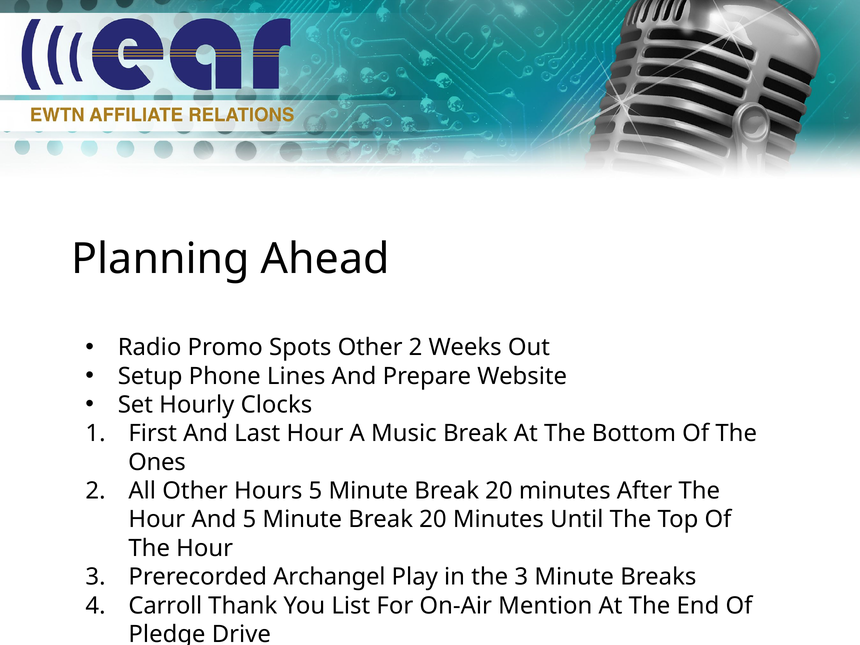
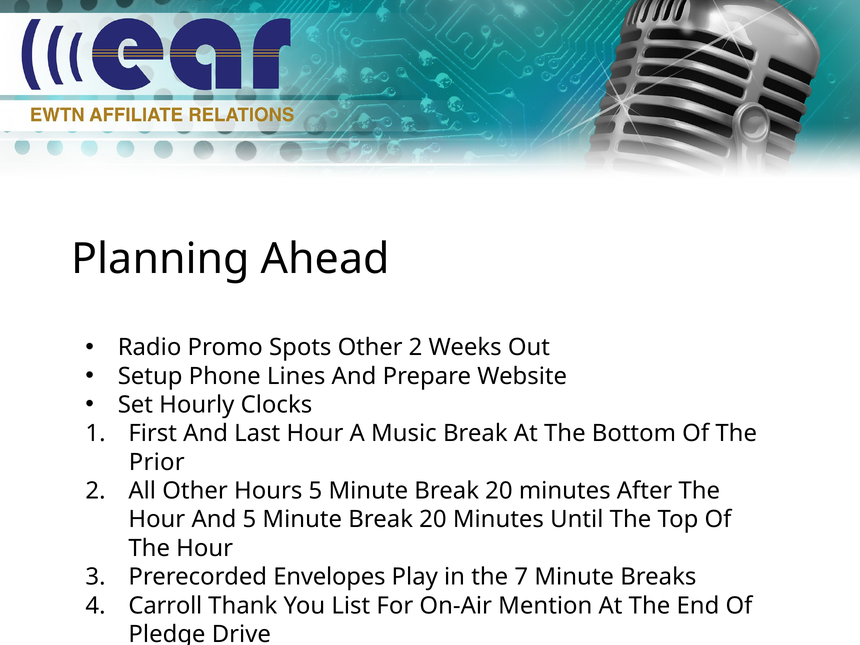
Ones: Ones -> Prior
Archangel: Archangel -> Envelopes
the 3: 3 -> 7
